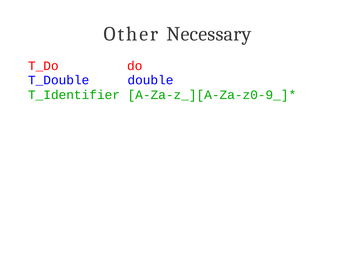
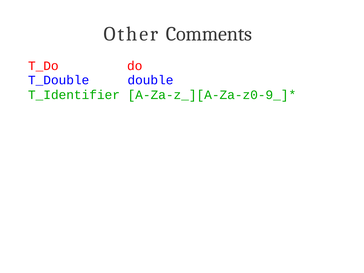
Necessary: Necessary -> Comments
